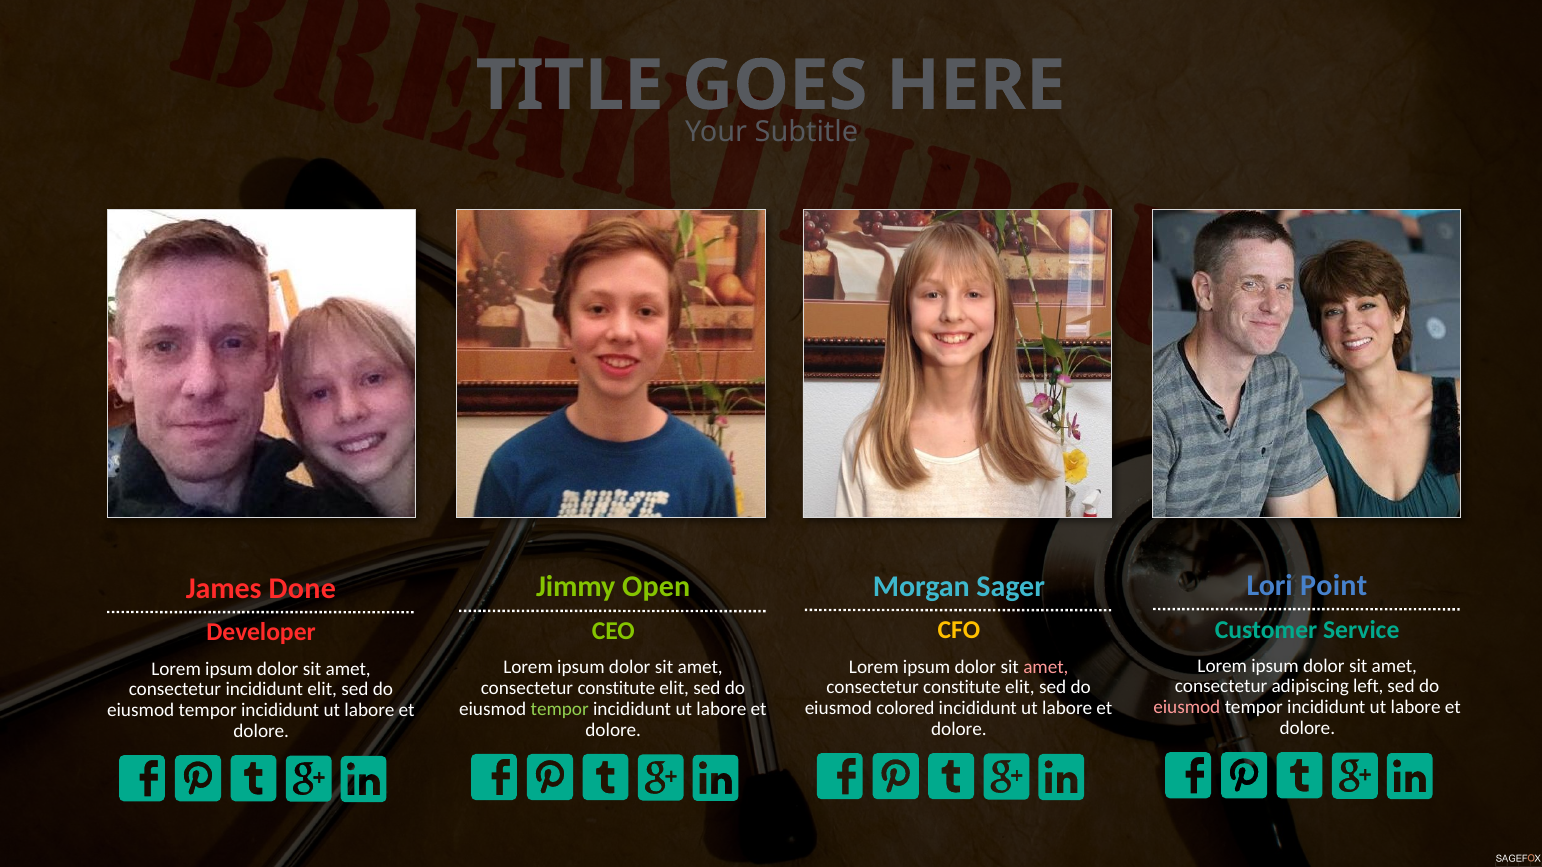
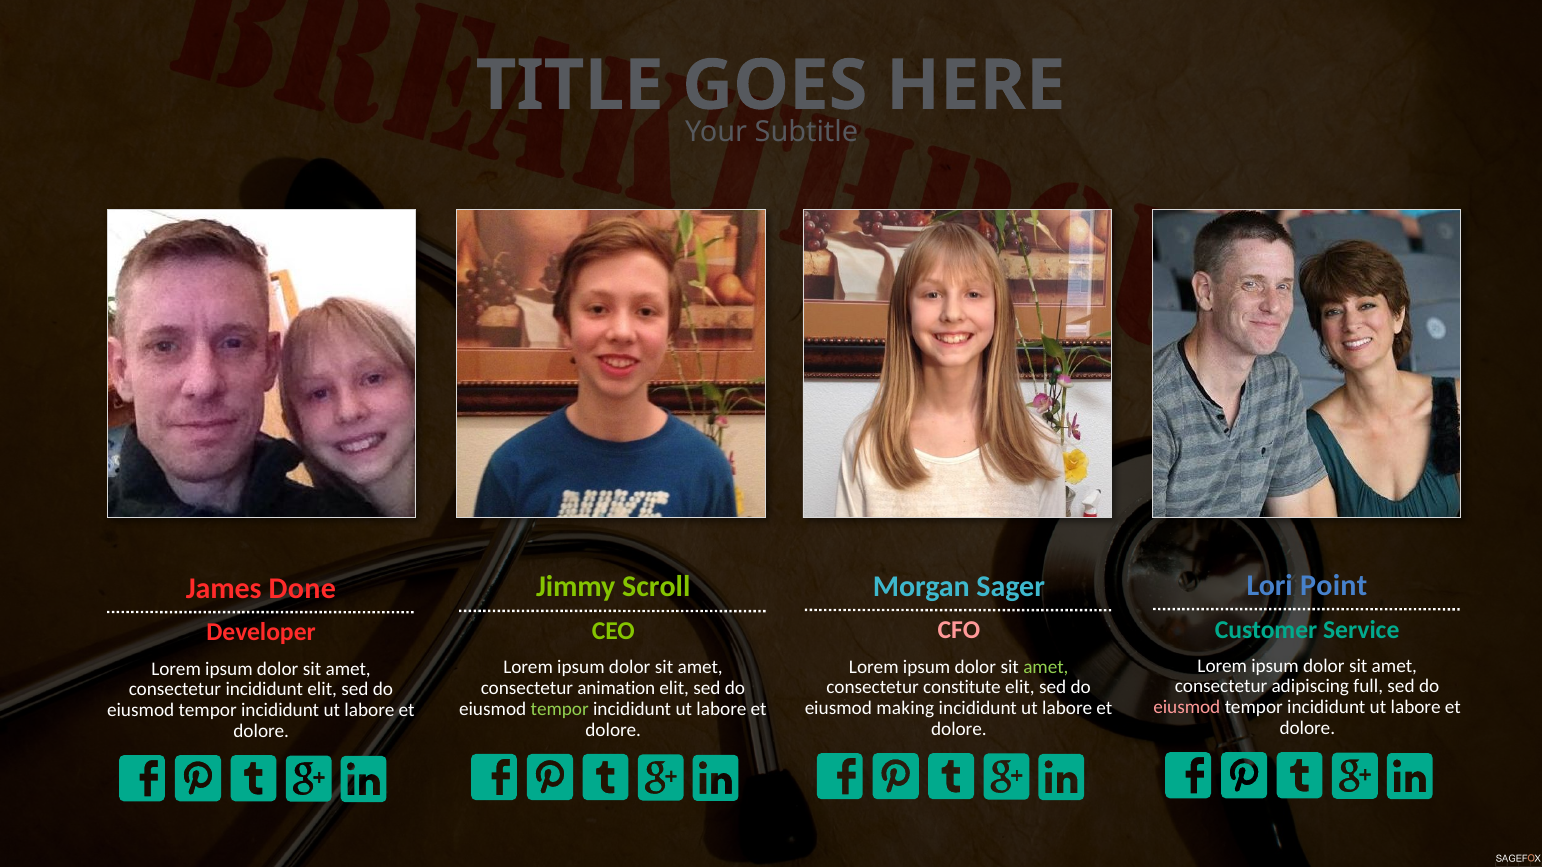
Open: Open -> Scroll
CFO colour: yellow -> pink
amet at (1046, 667) colour: pink -> light green
left: left -> full
constitute at (616, 689): constitute -> animation
colored: colored -> making
